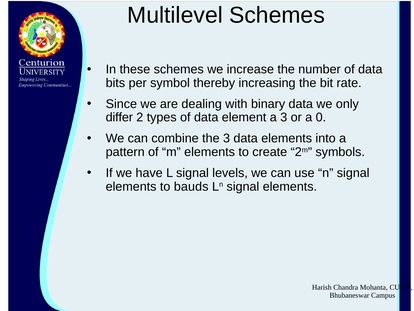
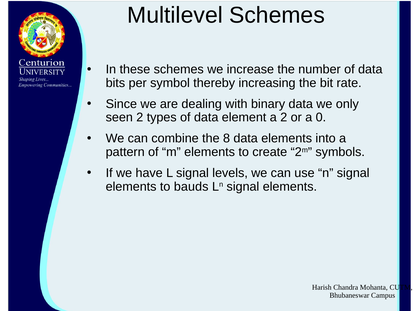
differ: differ -> seen
a 3: 3 -> 2
the 3: 3 -> 8
